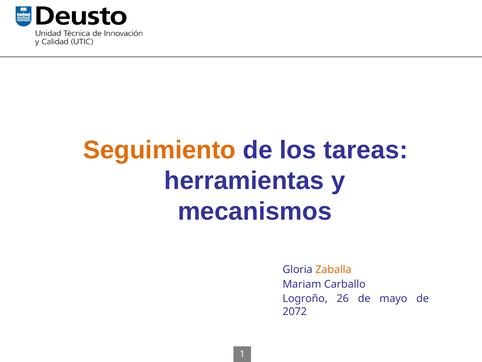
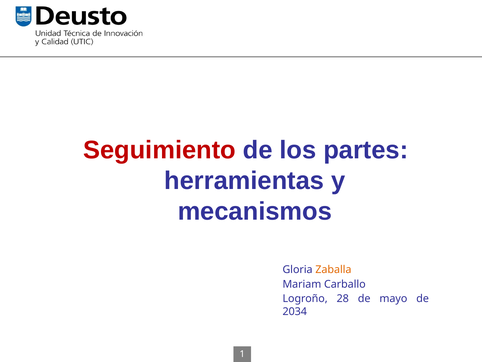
Seguimiento colour: orange -> red
tareas: tareas -> partes
26: 26 -> 28
2072: 2072 -> 2034
